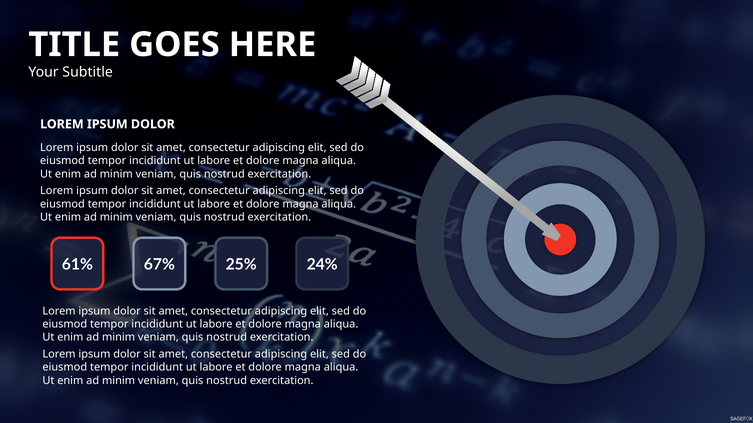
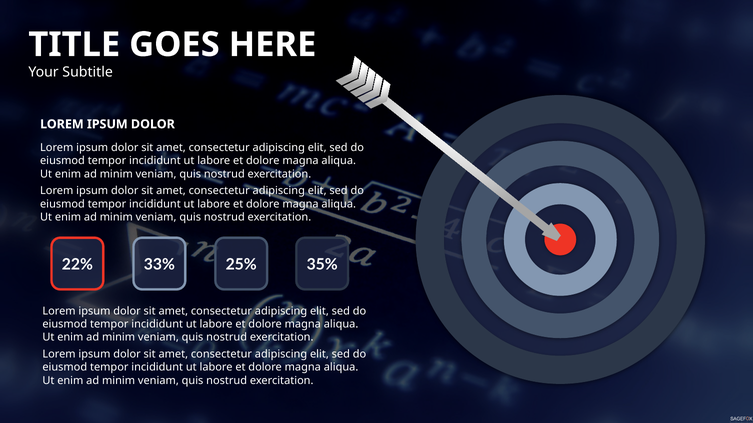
61%: 61% -> 22%
67%: 67% -> 33%
24%: 24% -> 35%
